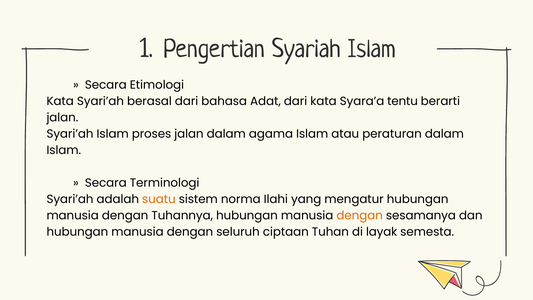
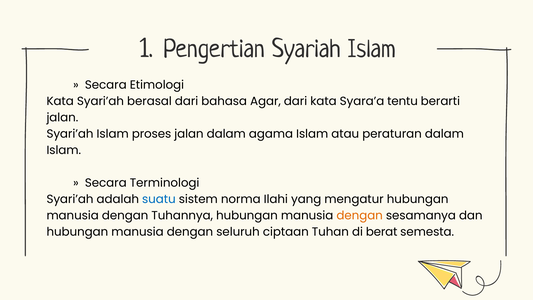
Adat: Adat -> Agar
suatu colour: orange -> blue
layak: layak -> berat
